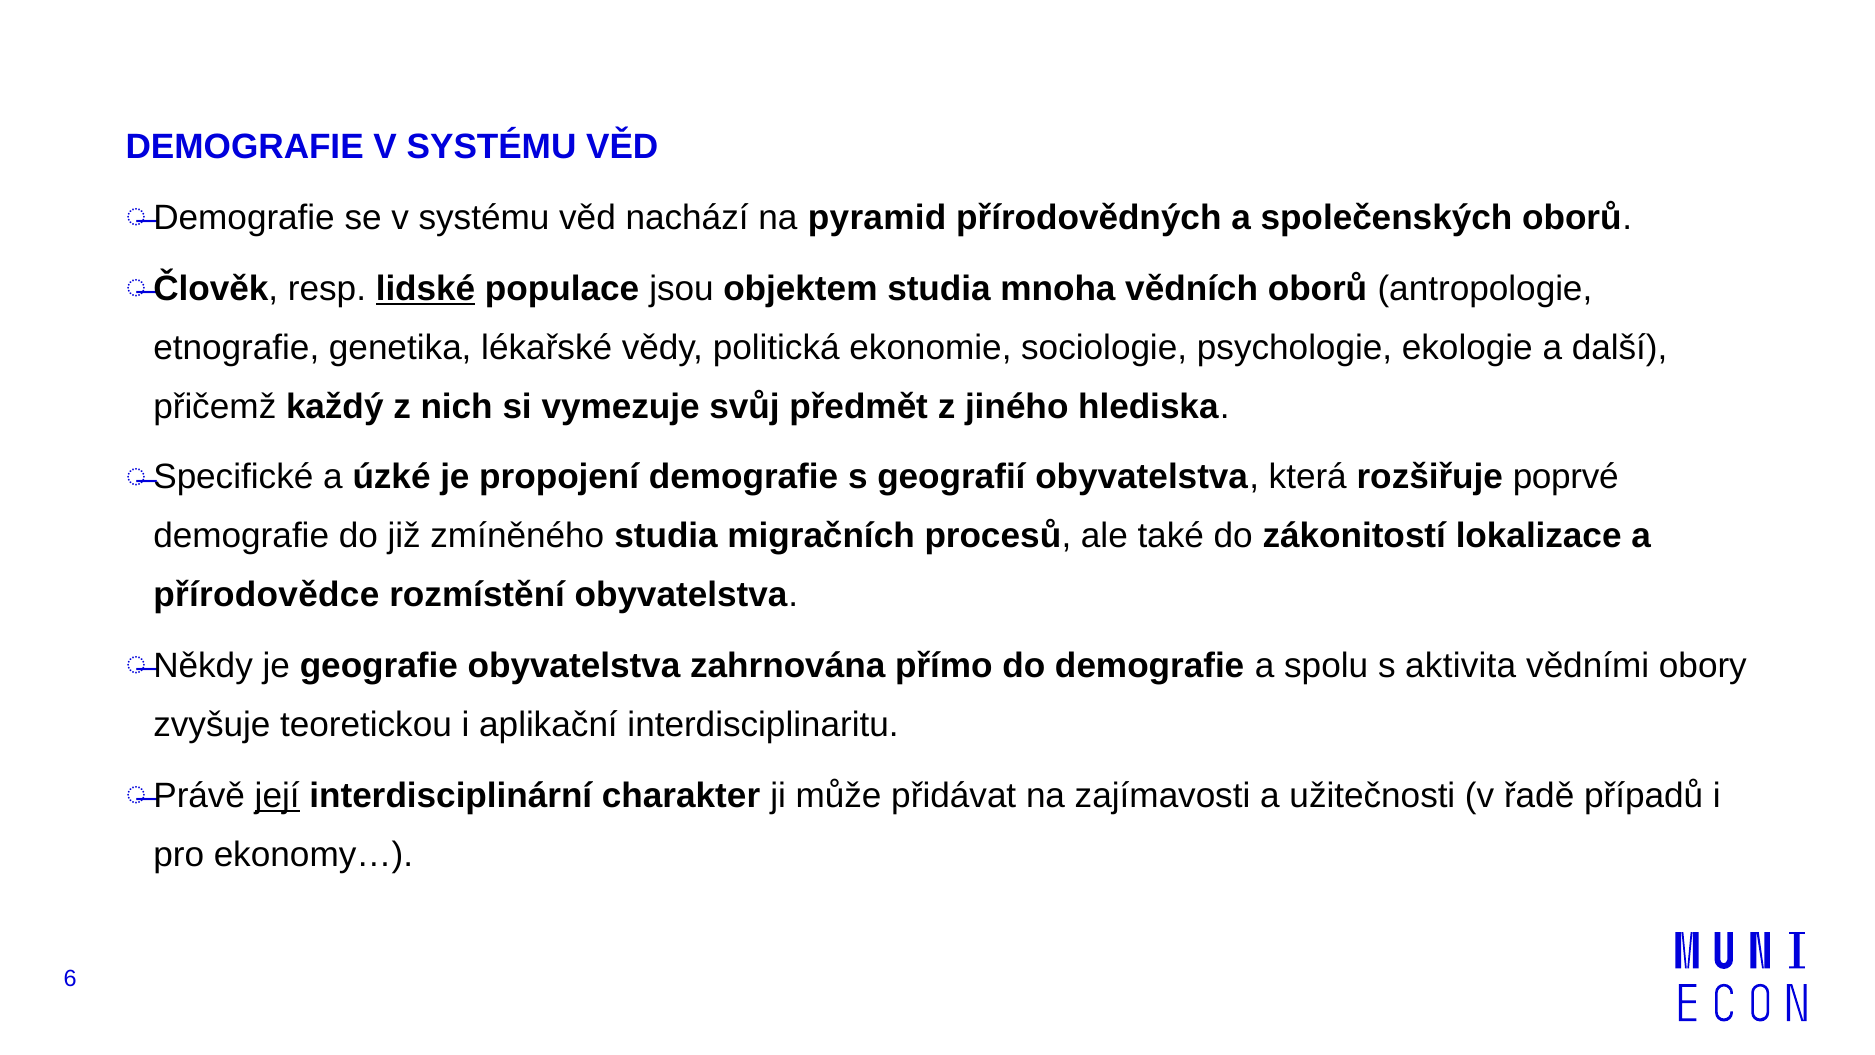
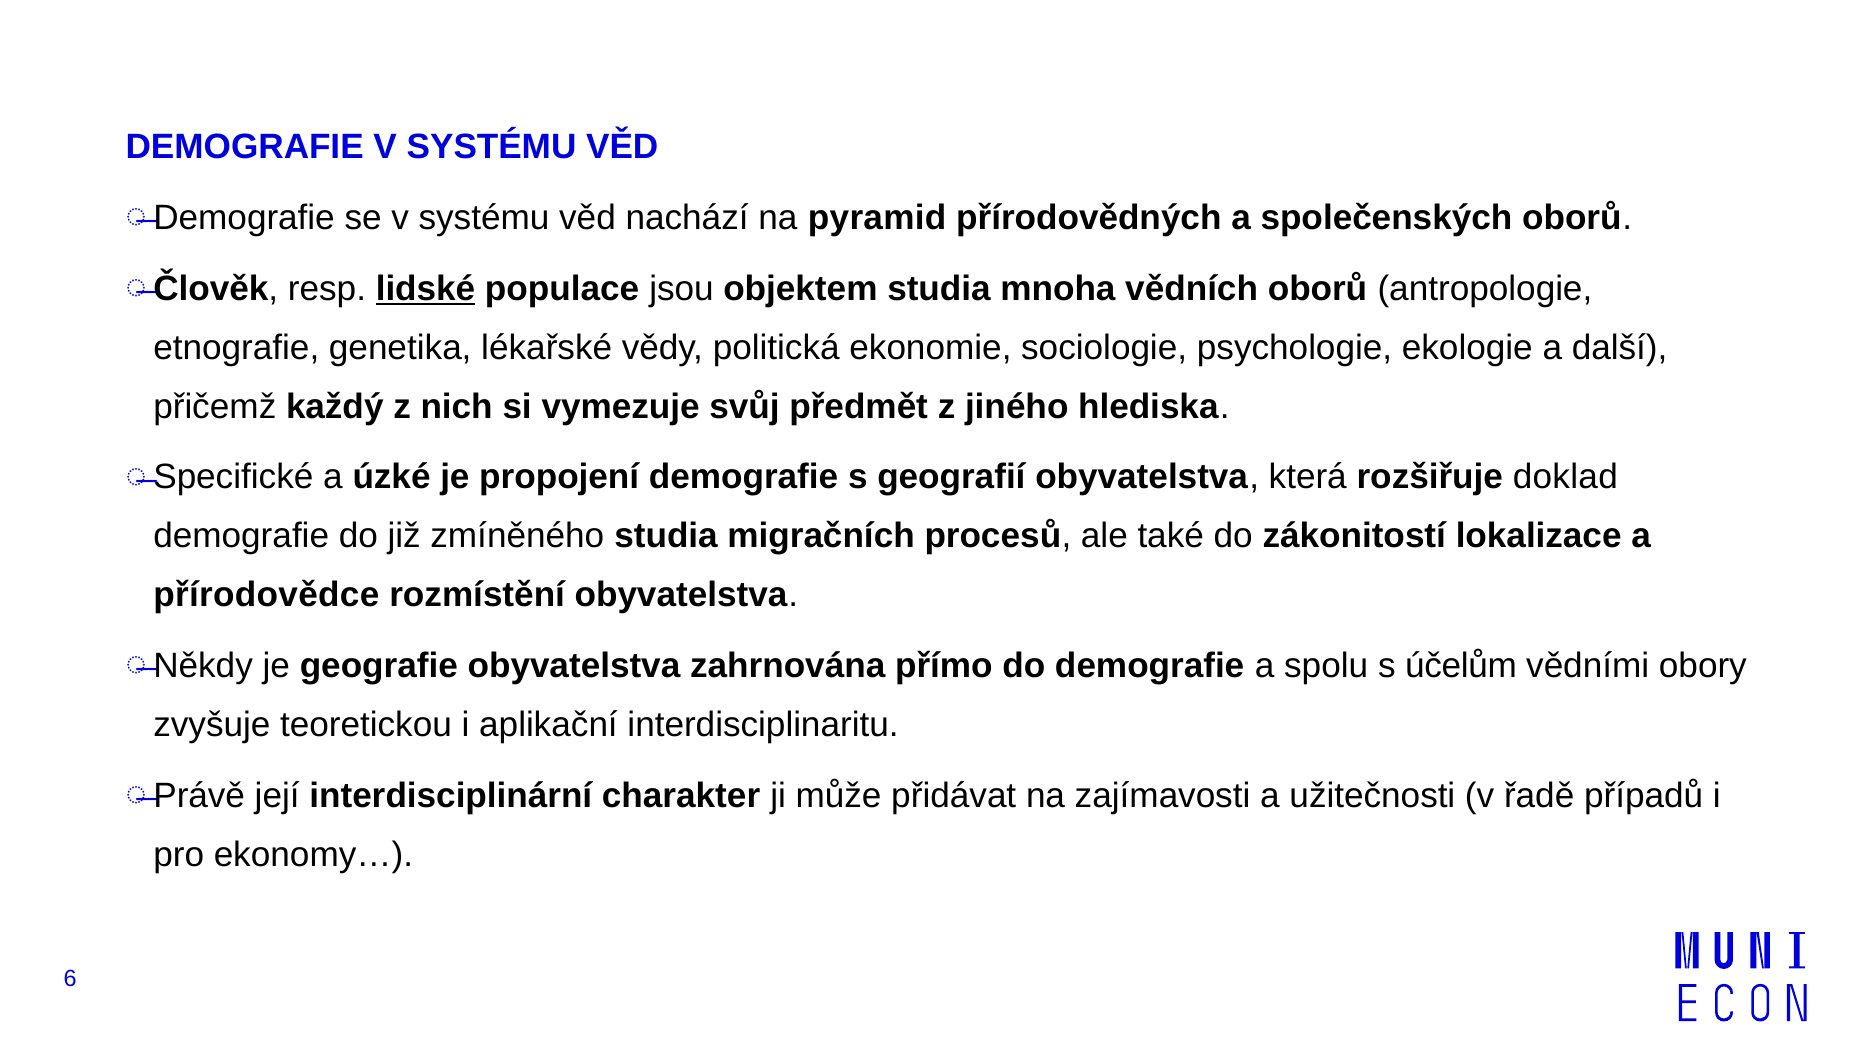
poprvé: poprvé -> doklad
aktivita: aktivita -> účelům
její underline: present -> none
